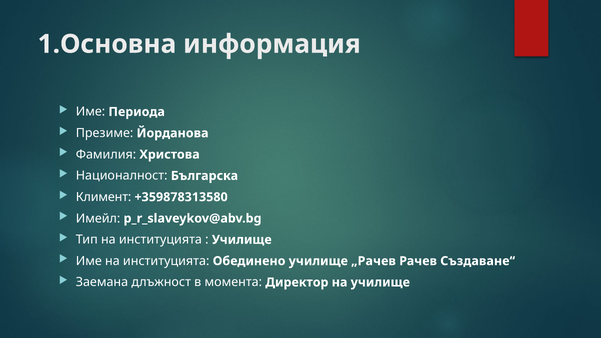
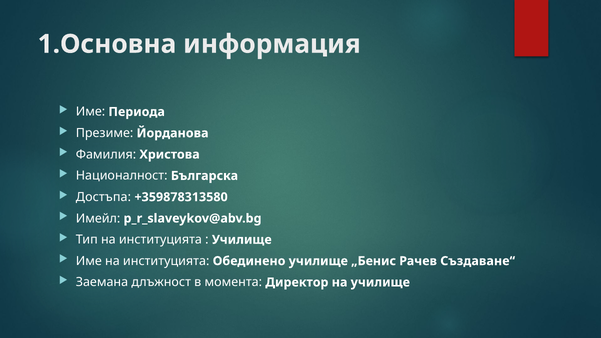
Климент: Климент -> Достъпа
„Рачев: „Рачев -> „Бенис
